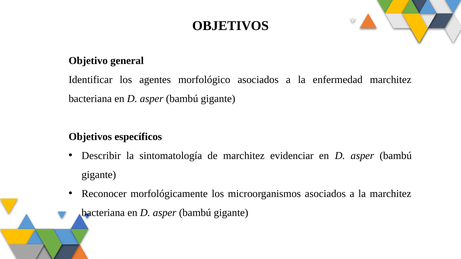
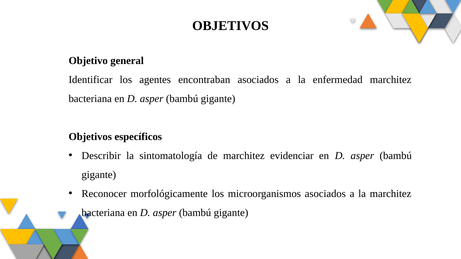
morfológico: morfológico -> encontraban
